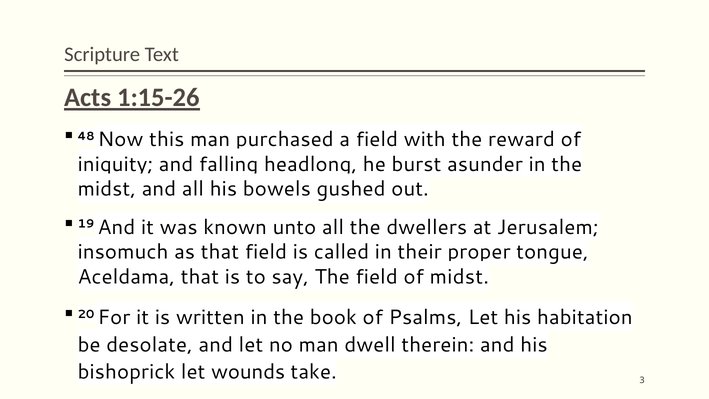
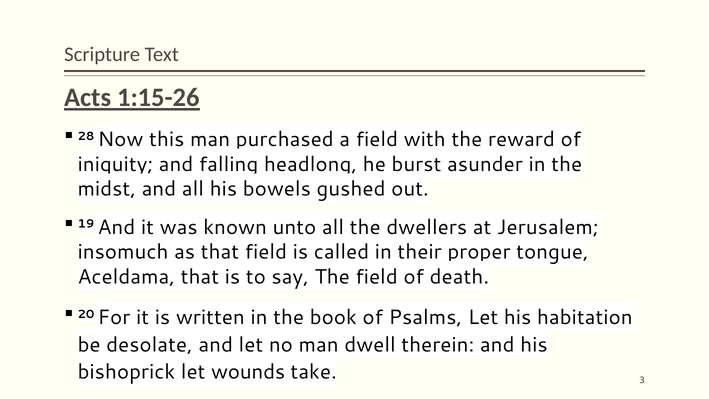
48: 48 -> 28
of midst: midst -> death
